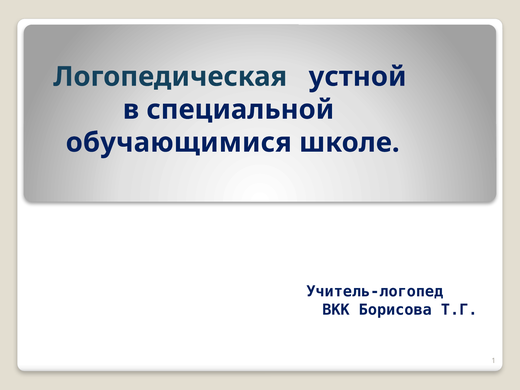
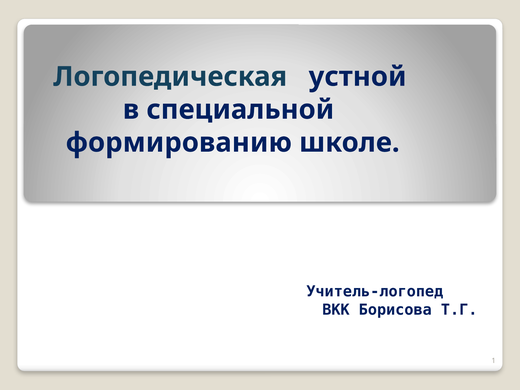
обучающимися: обучающимися -> формированию
